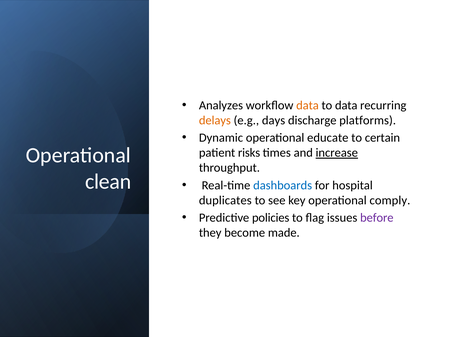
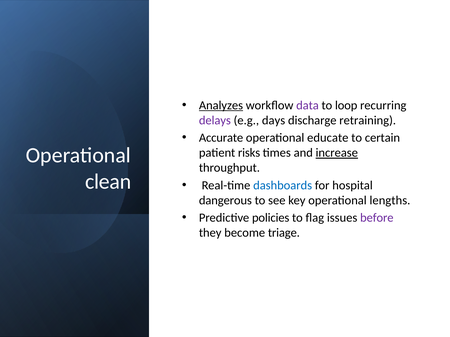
Analyzes underline: none -> present
data at (308, 105) colour: orange -> purple
to data: data -> loop
delays colour: orange -> purple
platforms: platforms -> retraining
Dynamic: Dynamic -> Accurate
duplicates: duplicates -> dangerous
comply: comply -> lengths
made: made -> triage
